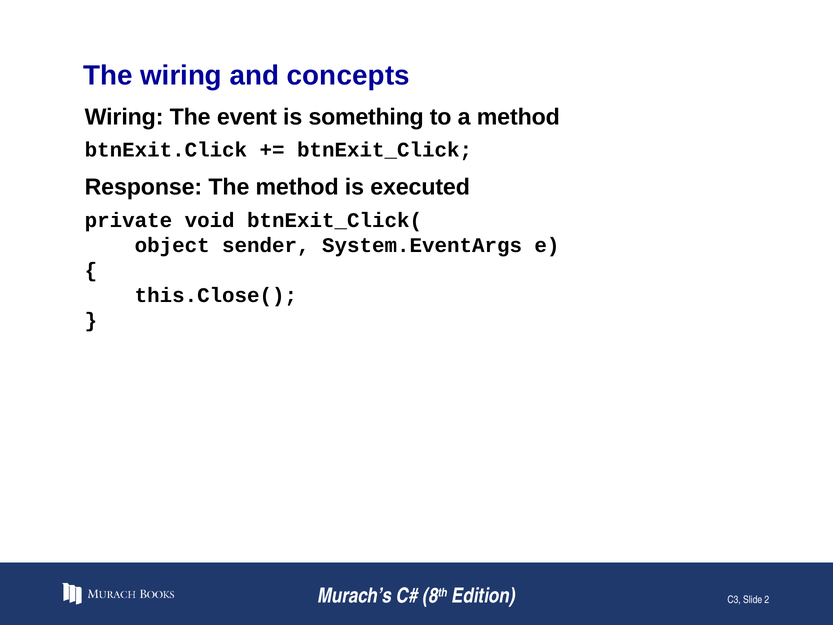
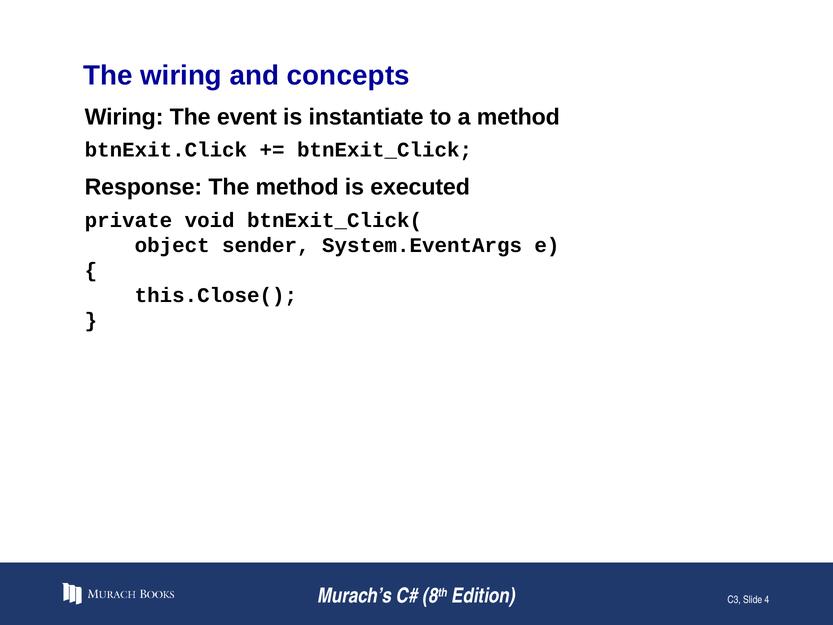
something: something -> instantiate
2: 2 -> 4
